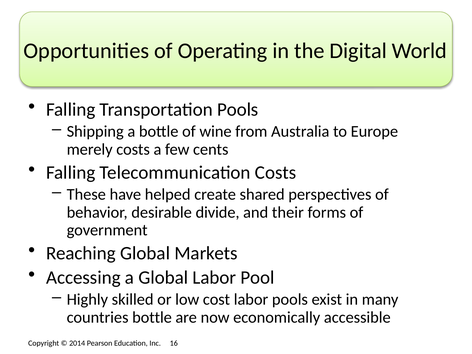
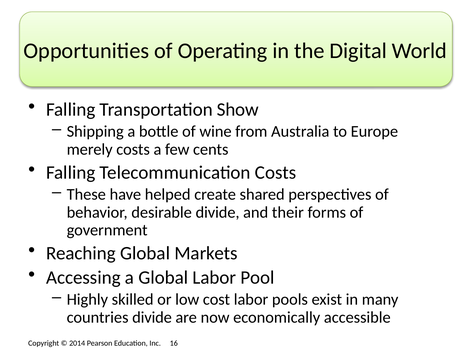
Transportation Pools: Pools -> Show
countries bottle: bottle -> divide
